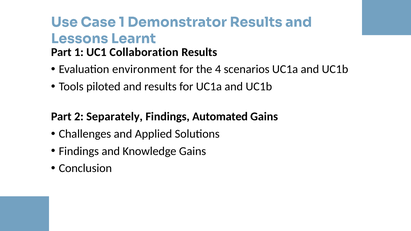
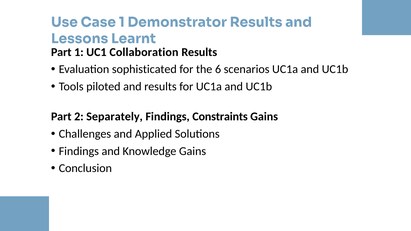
environment: environment -> sophisticated
4: 4 -> 6
Automated: Automated -> Constraints
